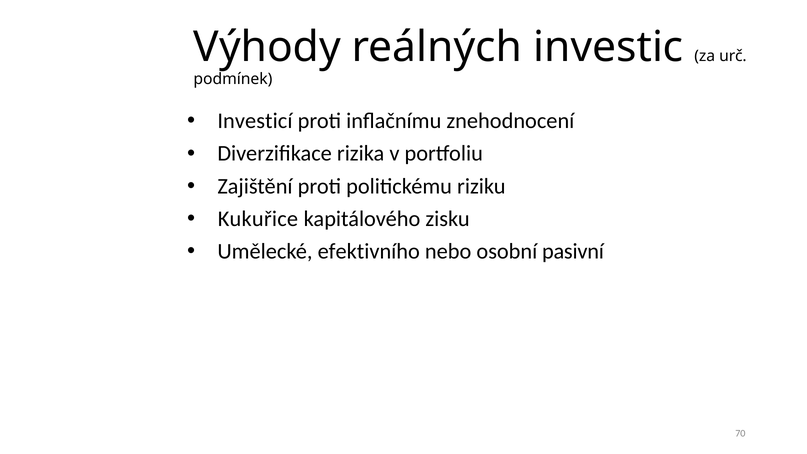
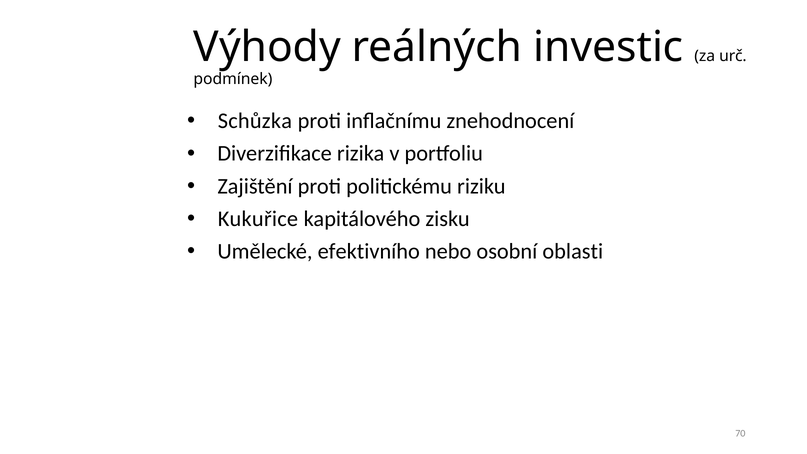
Investicí: Investicí -> Schůzka
pasivní: pasivní -> oblasti
